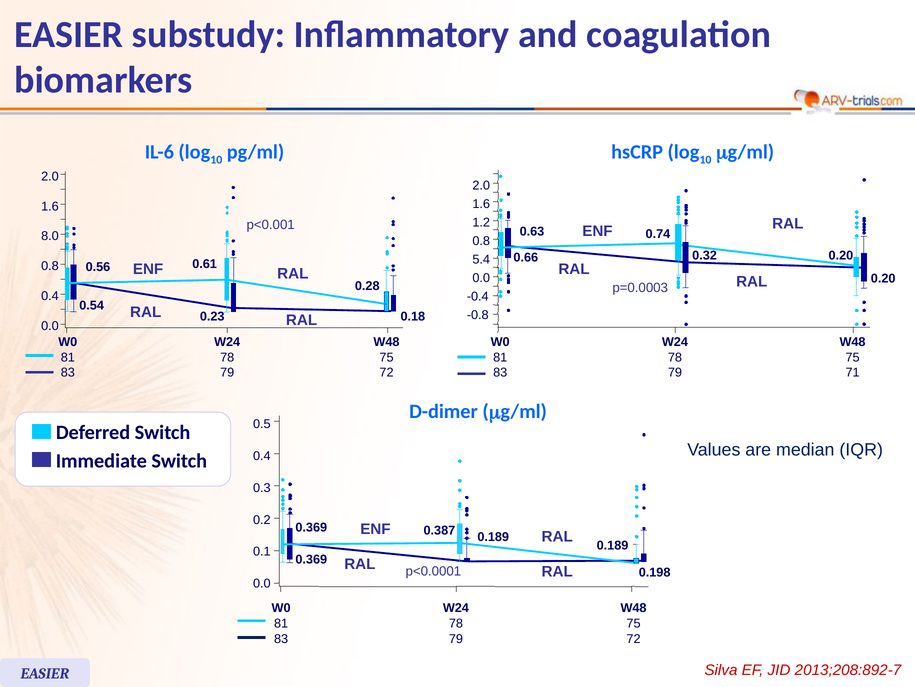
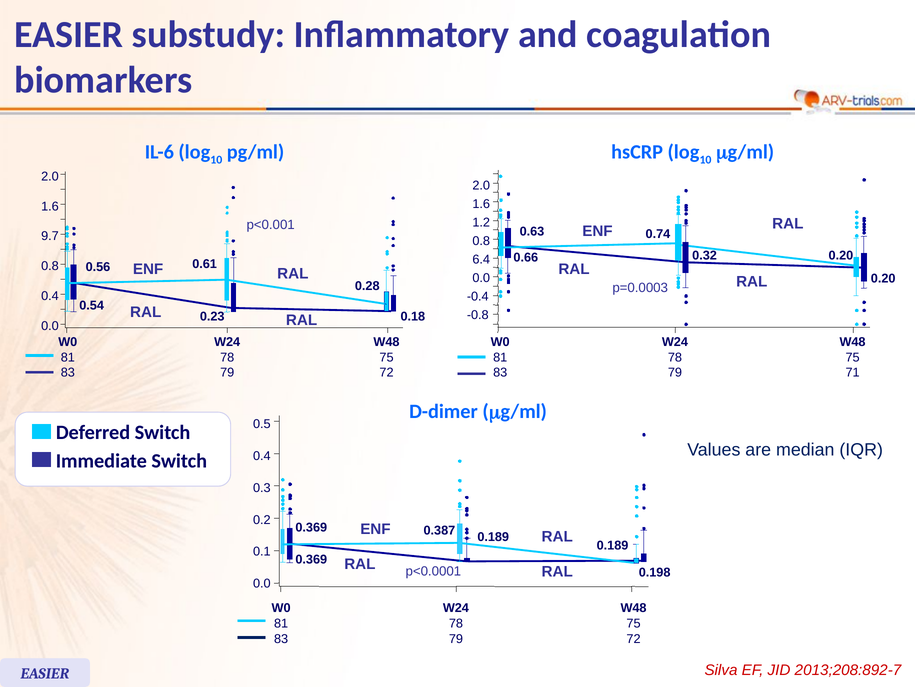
8.0: 8.0 -> 9.7
5.4: 5.4 -> 6.4
